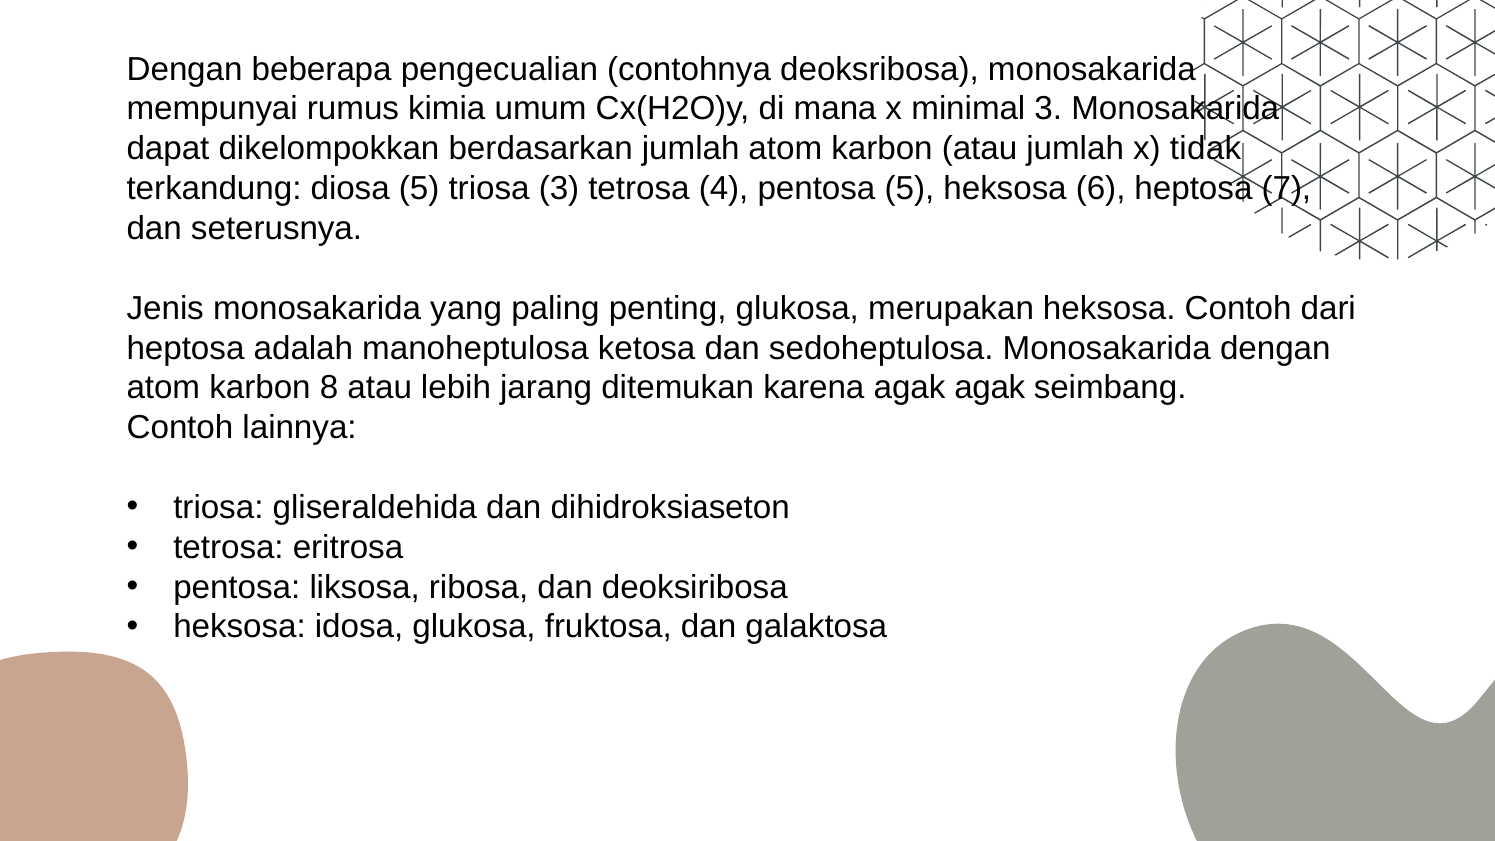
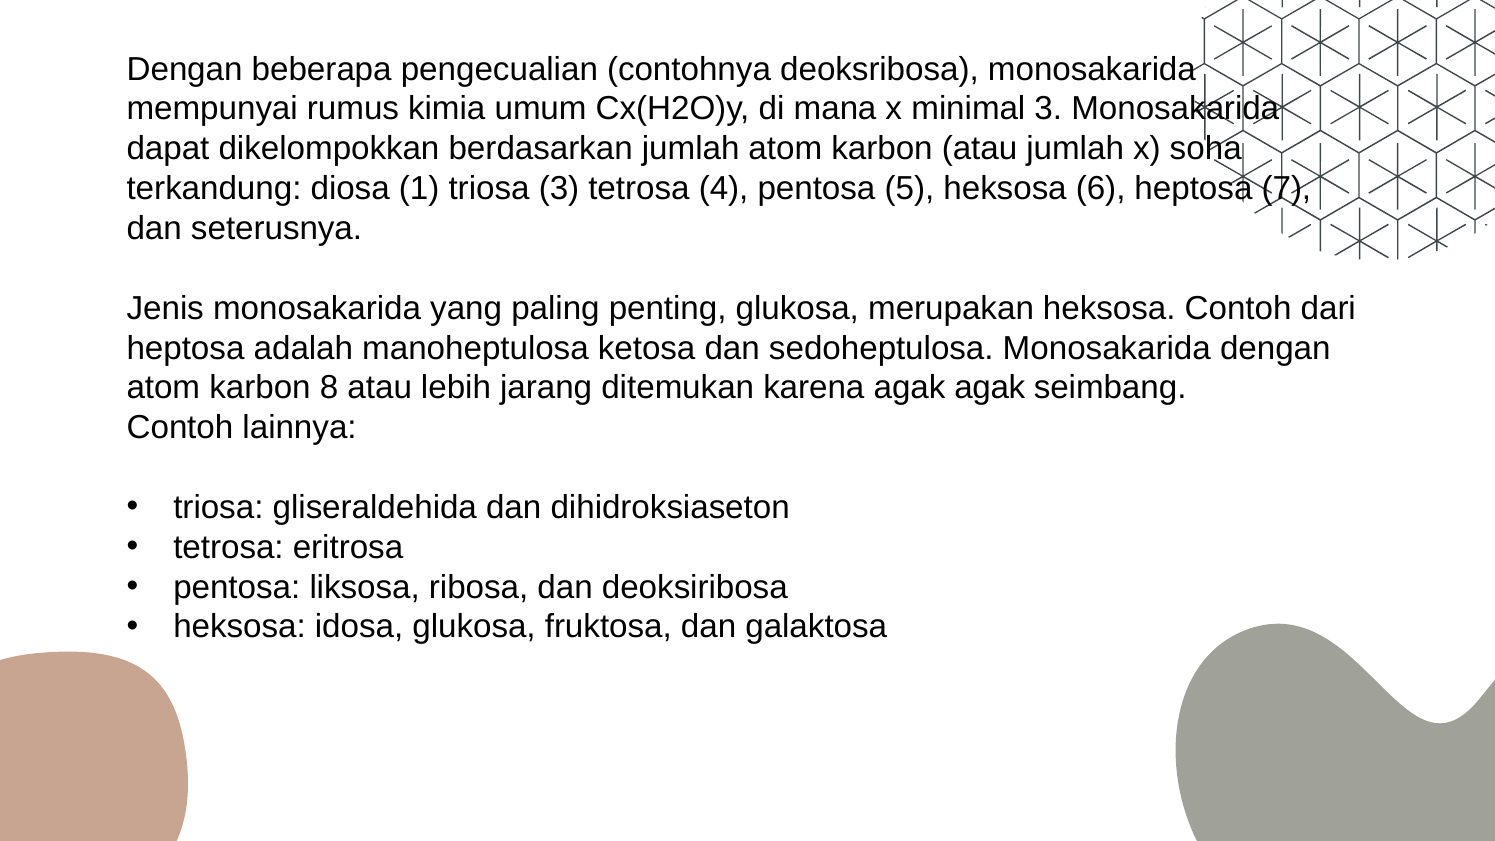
tidak: tidak -> soha
diosa 5: 5 -> 1
